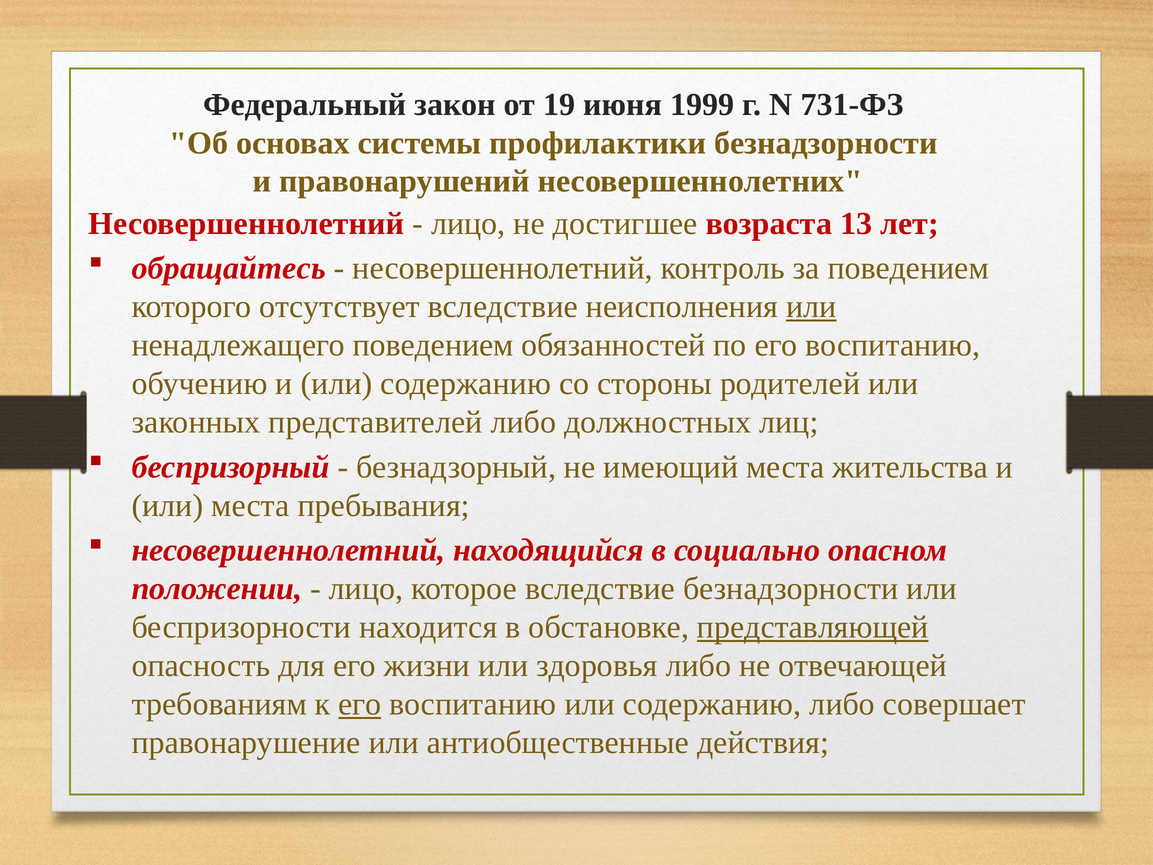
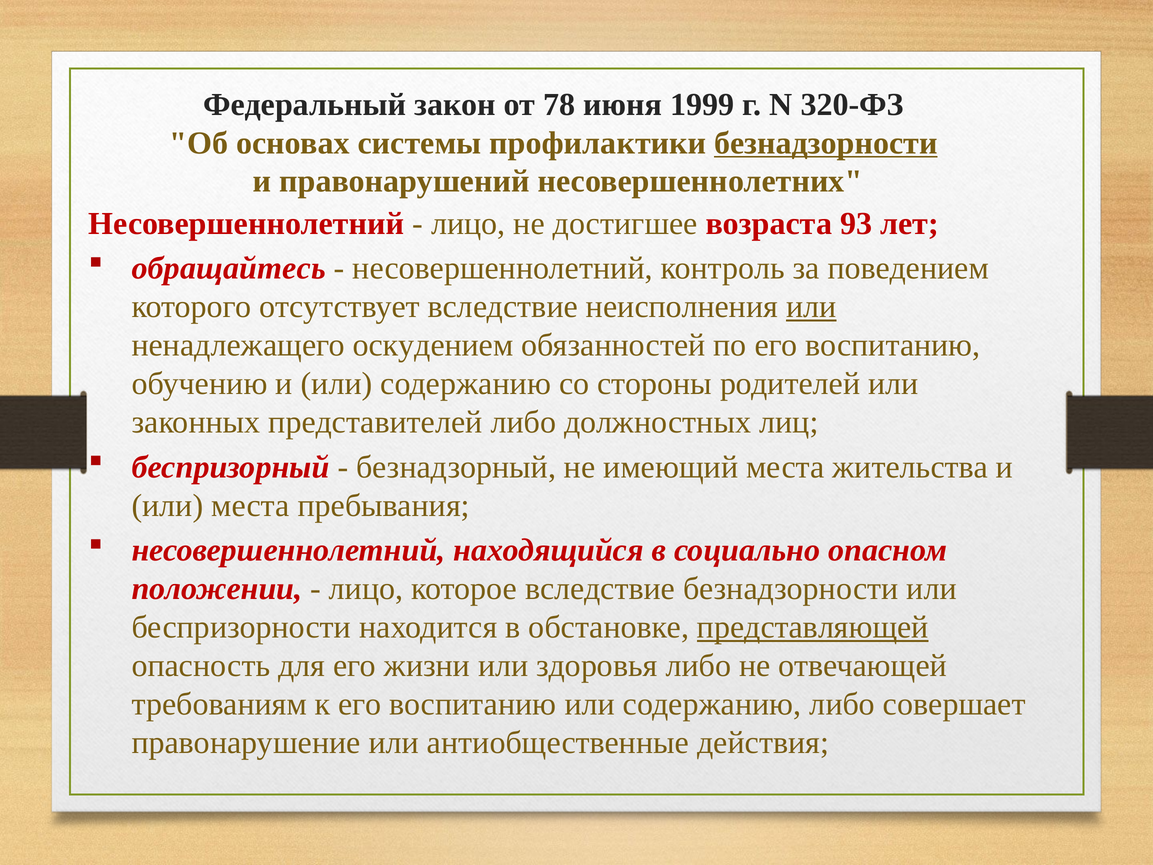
19: 19 -> 78
731-ФЗ: 731-ФЗ -> 320-ФЗ
безнадзорности at (826, 143) underline: none -> present
13: 13 -> 93
ненадлежащего поведением: поведением -> оскудением
его at (360, 704) underline: present -> none
